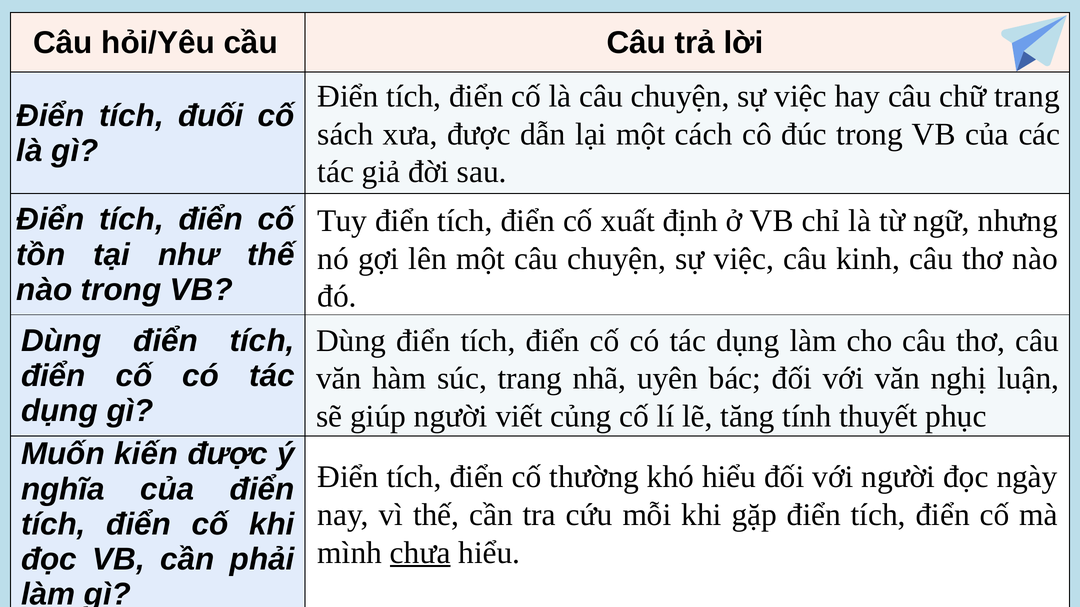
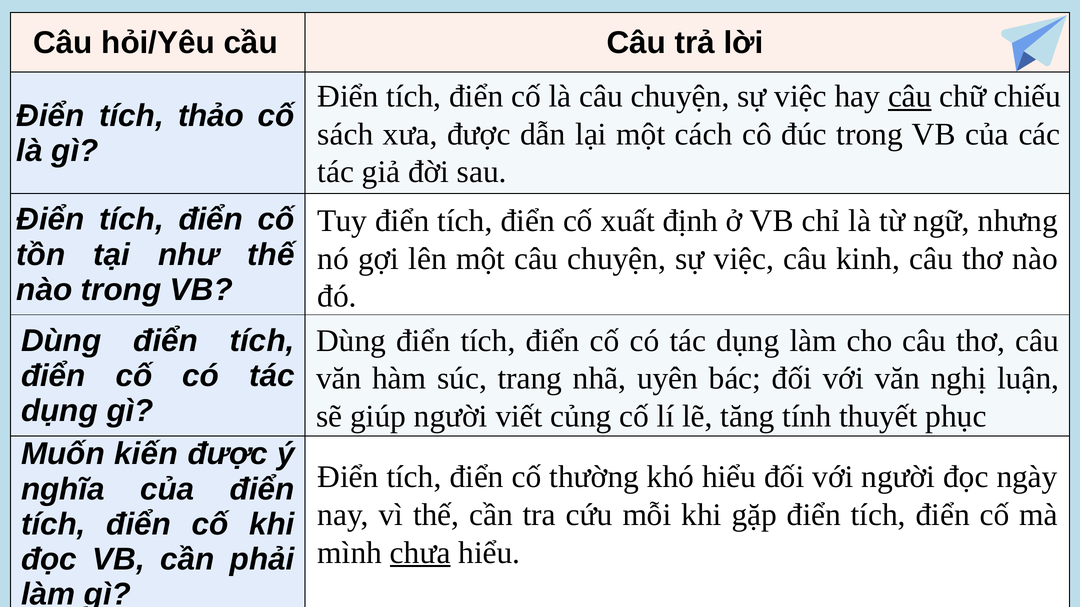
câu at (910, 97) underline: none -> present
chữ trang: trang -> chiếu
đuối: đuối -> thảo
